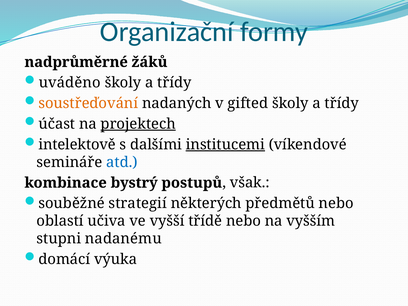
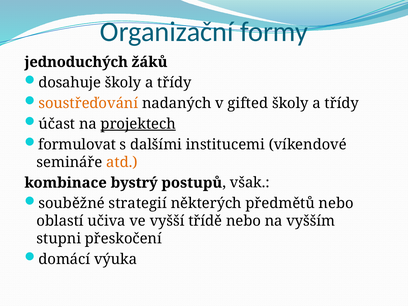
nadprůměrné: nadprůměrné -> jednoduchých
uváděno: uváděno -> dosahuje
intelektově: intelektově -> formulovat
institucemi underline: present -> none
atd colour: blue -> orange
nadanému: nadanému -> přeskočení
